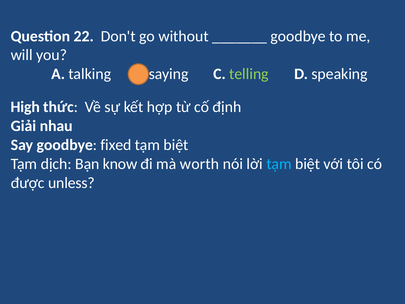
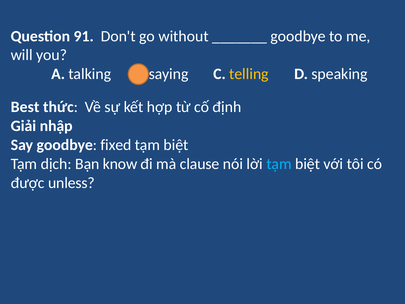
22: 22 -> 91
telling colour: light green -> yellow
High: High -> Best
nhau: nhau -> nhập
worth: worth -> clause
